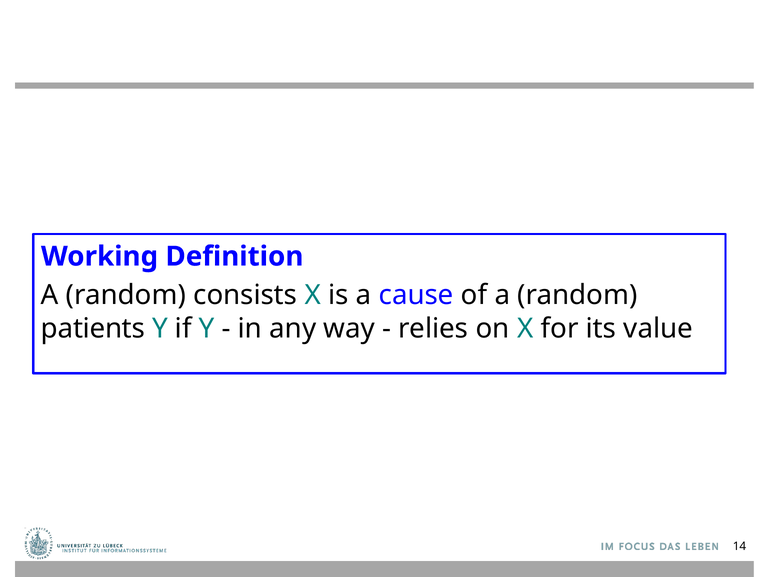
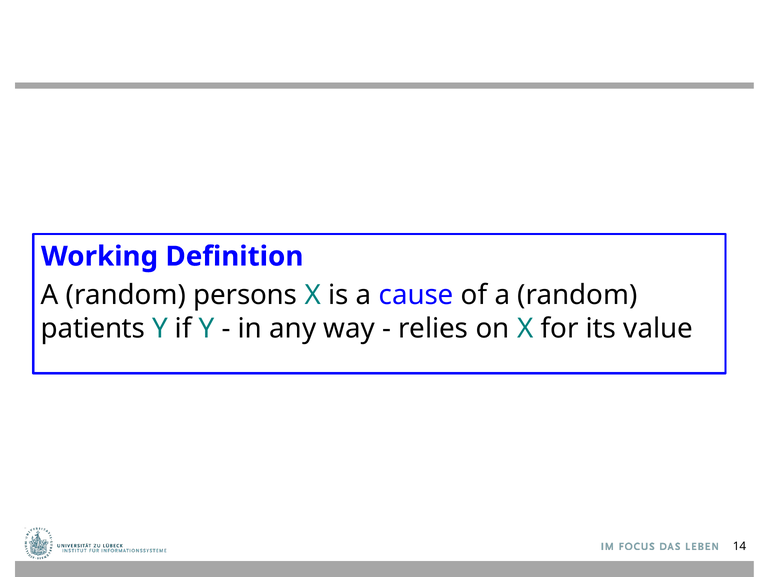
consists: consists -> persons
